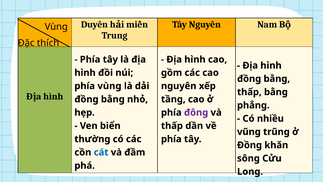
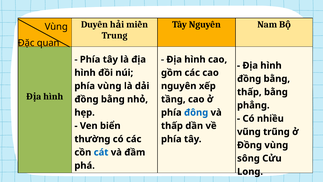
thích: thích -> quan
đông colour: purple -> blue
Đồng khăn: khăn -> vùng
